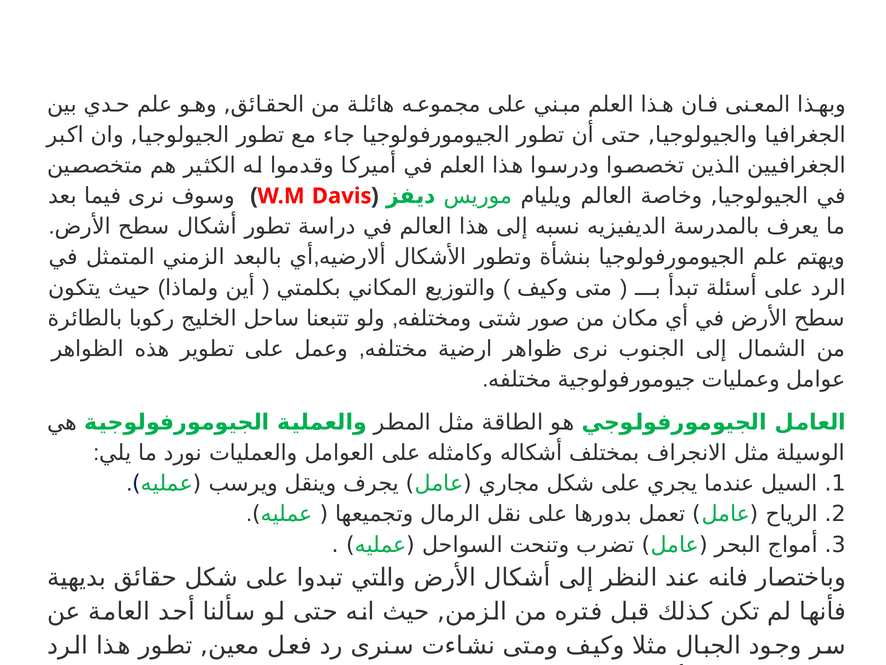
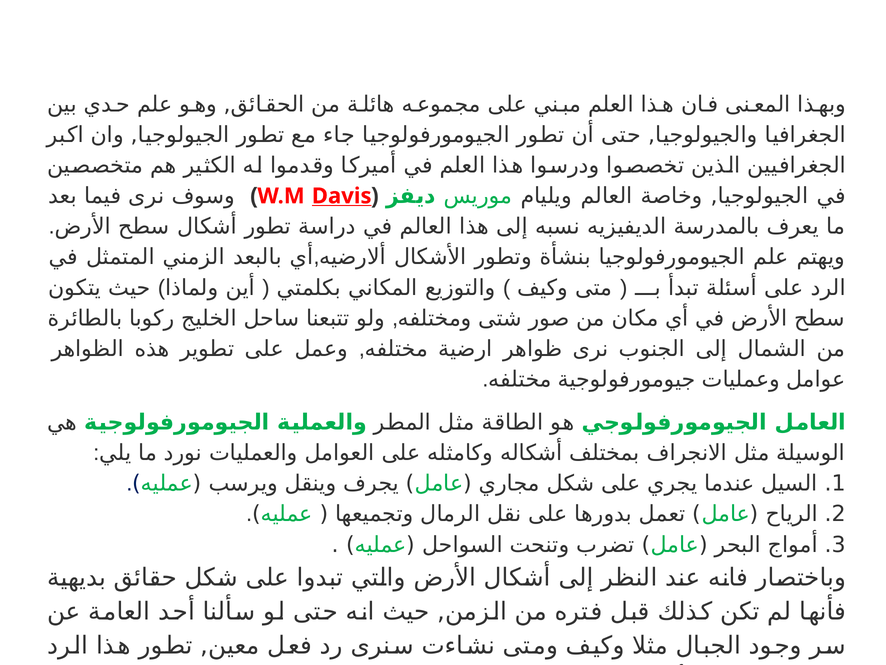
Davis underline: none -> present
